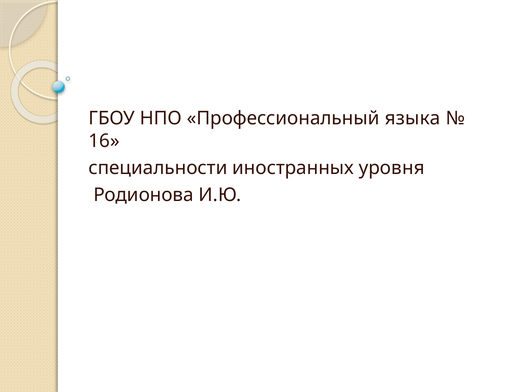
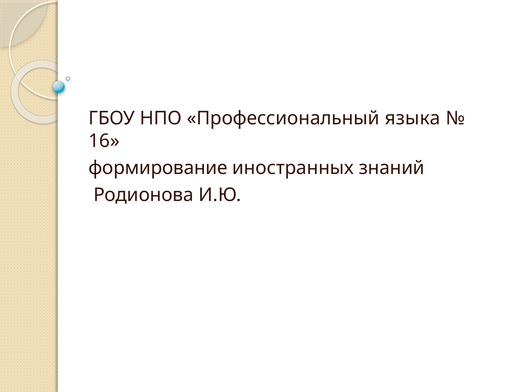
специальности: специальности -> формирование
уровня: уровня -> знаний
